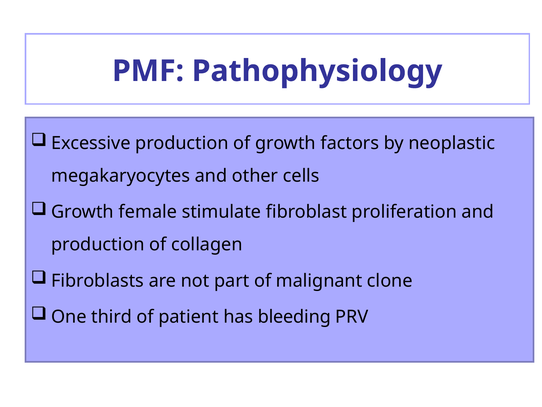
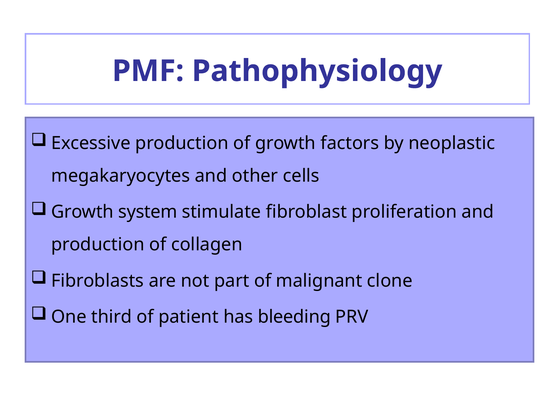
female: female -> system
